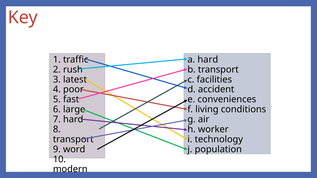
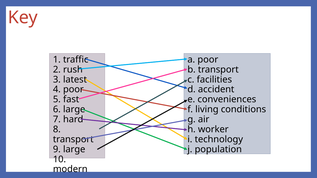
a hard: hard -> poor
9 word: word -> large
